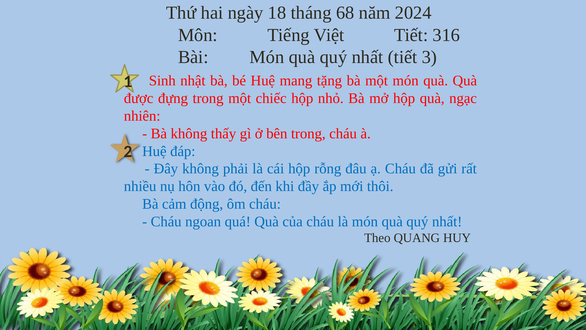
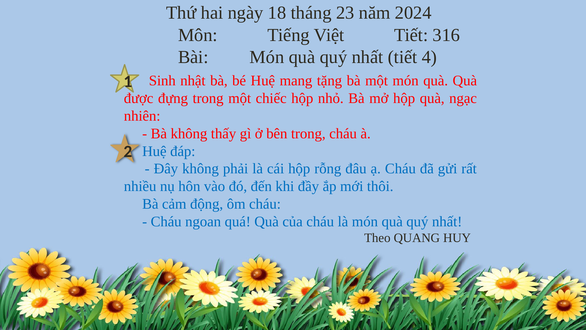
68: 68 -> 23
3: 3 -> 4
